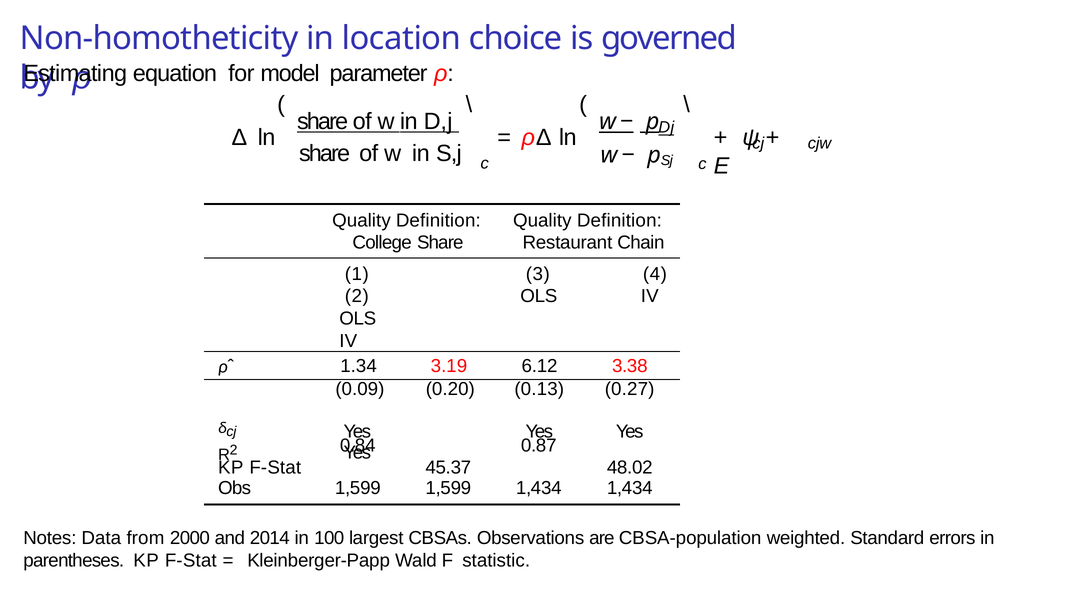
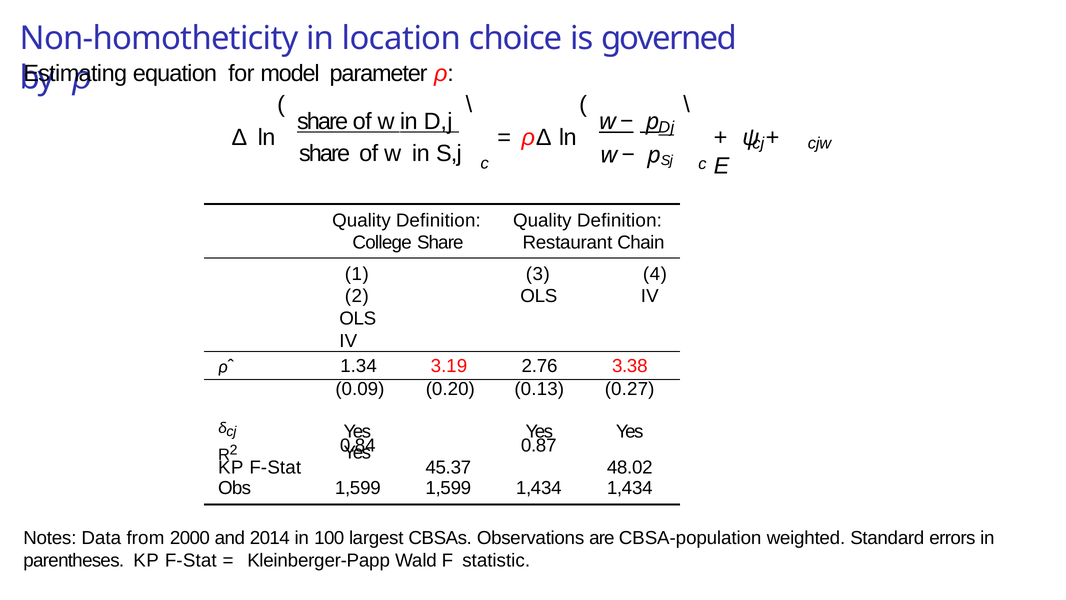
6.12: 6.12 -> 2.76
